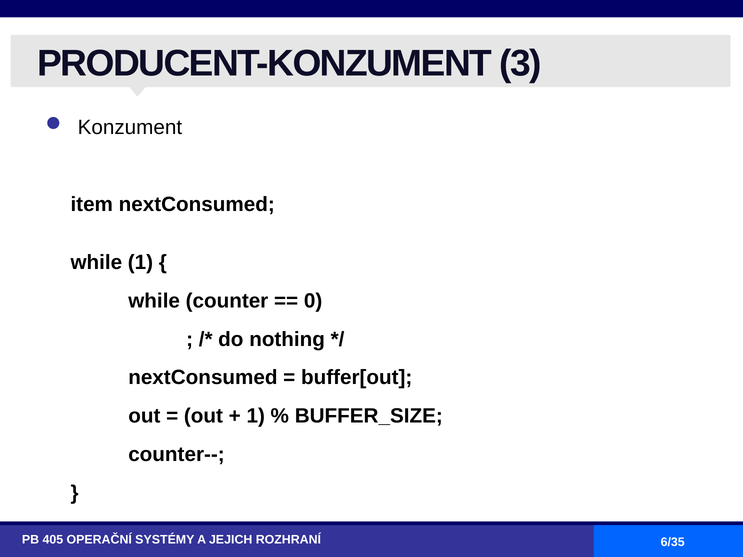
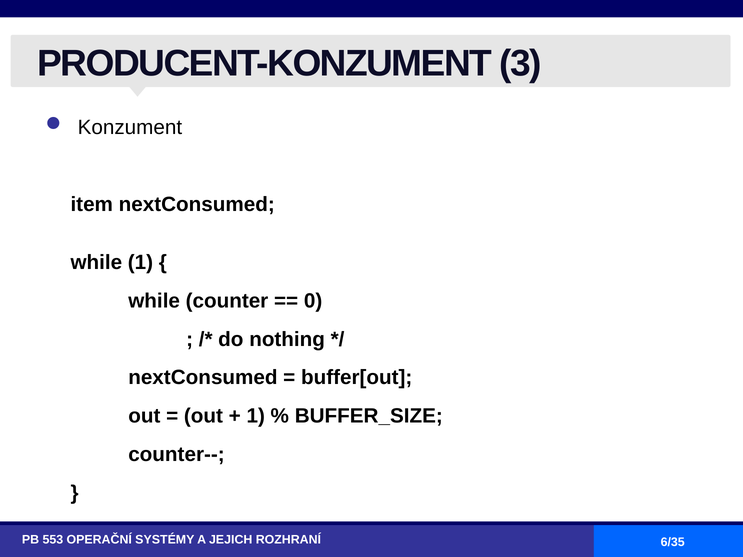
405: 405 -> 553
